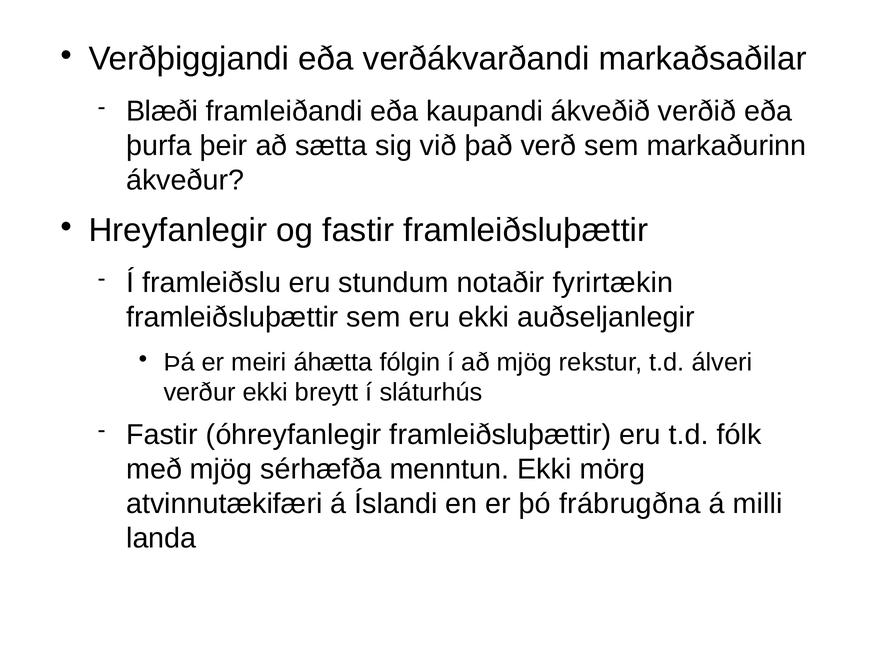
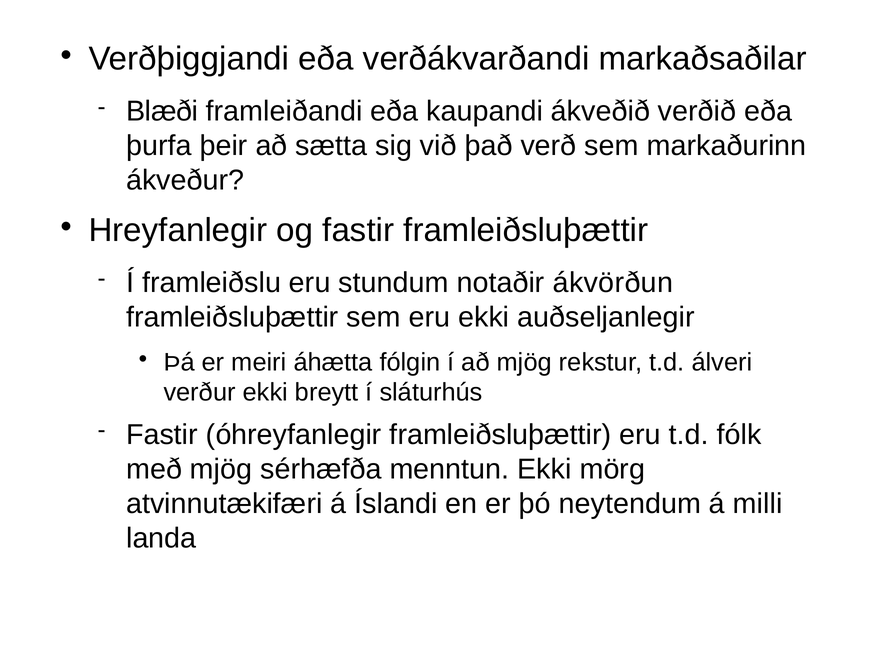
fyrirtækin: fyrirtækin -> ákvörðun
frábrugðna: frábrugðna -> neytendum
